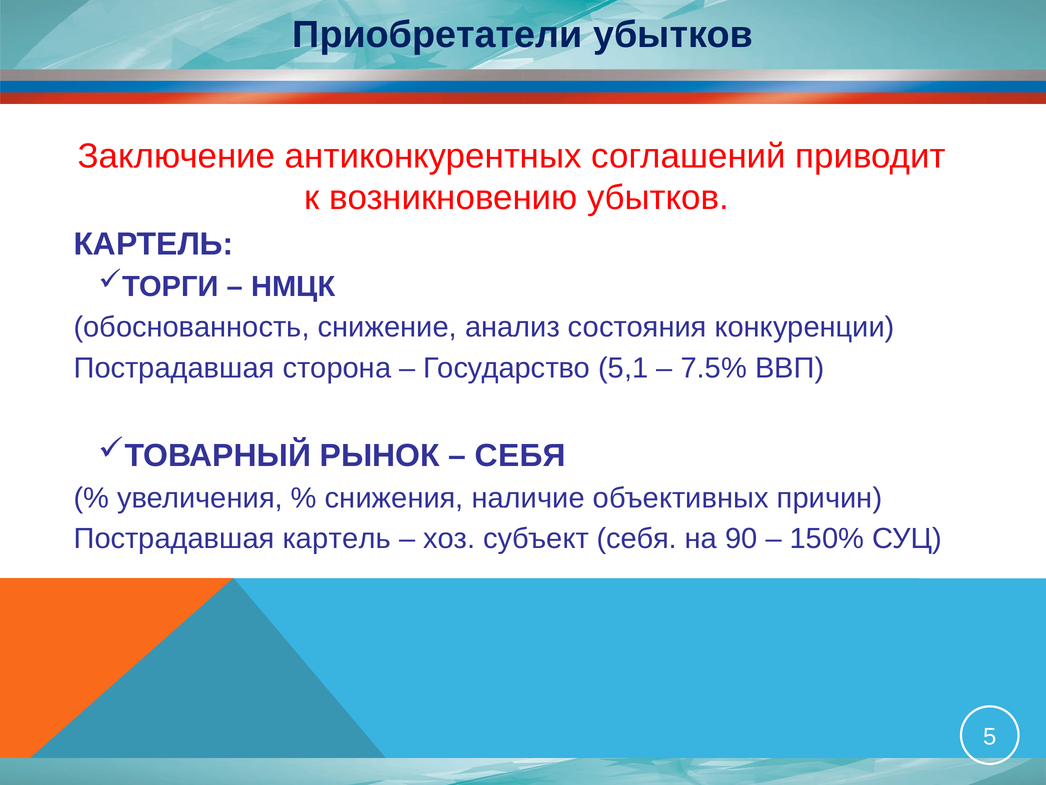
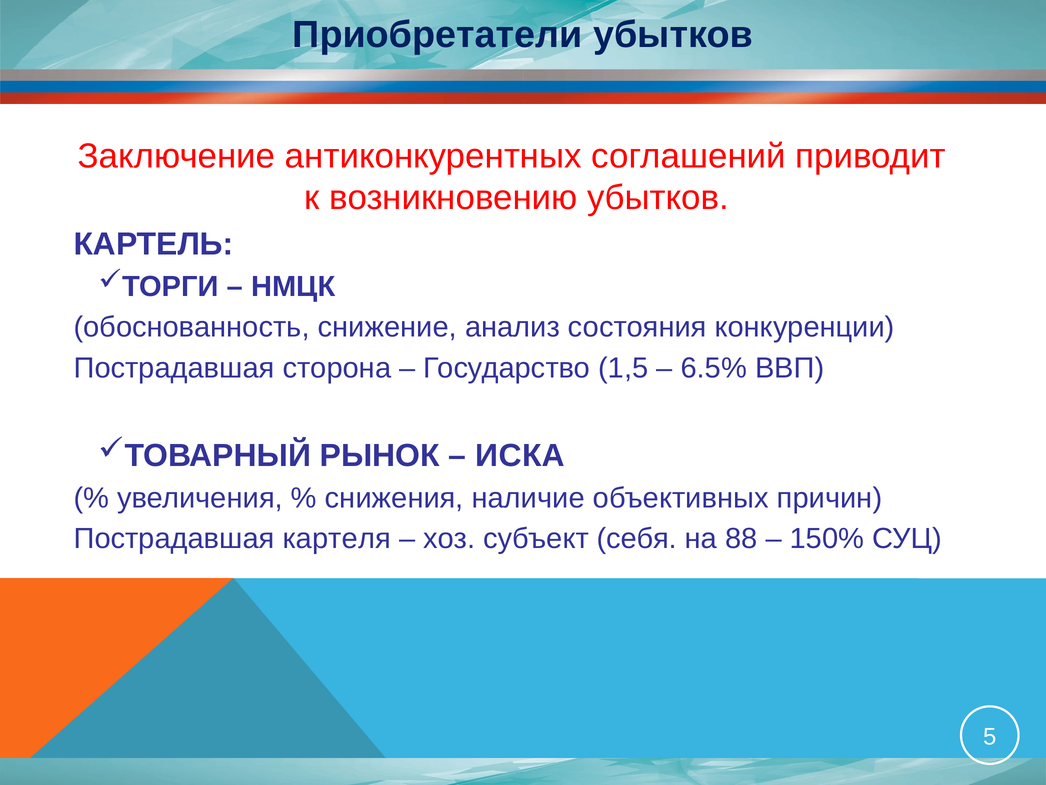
5,1: 5,1 -> 1,5
7.5%: 7.5% -> 6.5%
СЕБЯ at (520, 456): СЕБЯ -> ИСКА
Пострадавшая картель: картель -> картеля
90: 90 -> 88
